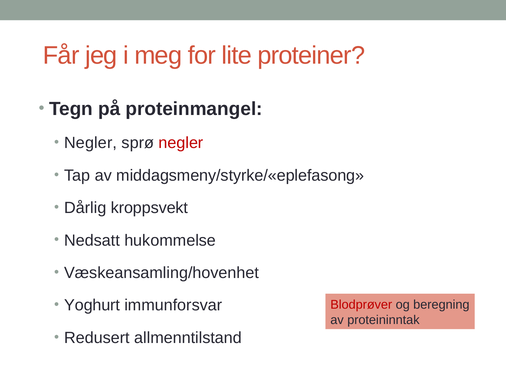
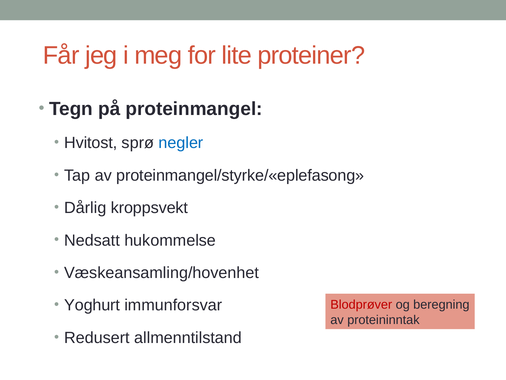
Negler at (91, 143): Negler -> Hvitost
negler at (181, 143) colour: red -> blue
middagsmeny/styrke/«eplefasong: middagsmeny/styrke/«eplefasong -> proteinmangel/styrke/«eplefasong
